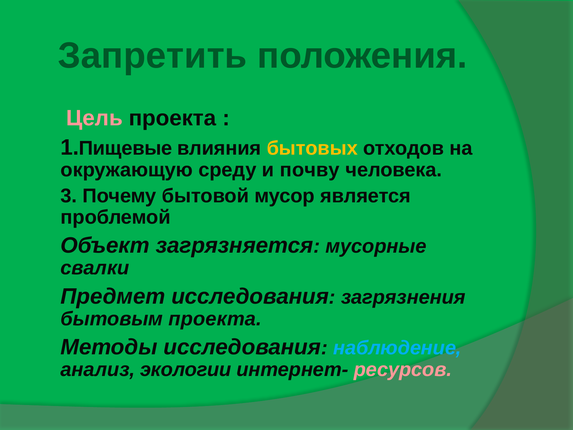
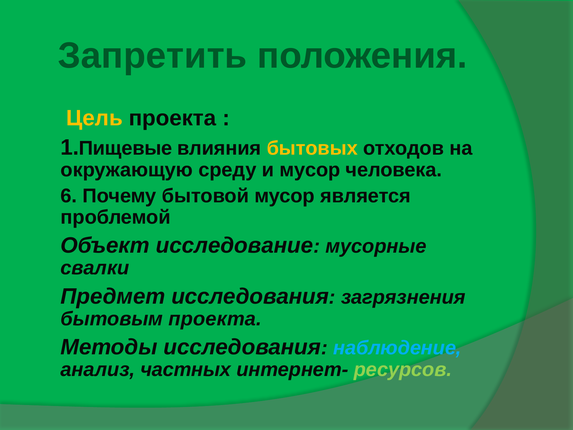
Цель colour: pink -> yellow
и почву: почву -> мусор
3: 3 -> 6
загрязняется: загрязняется -> исследование
экологии: экологии -> частных
ресурсов colour: pink -> light green
